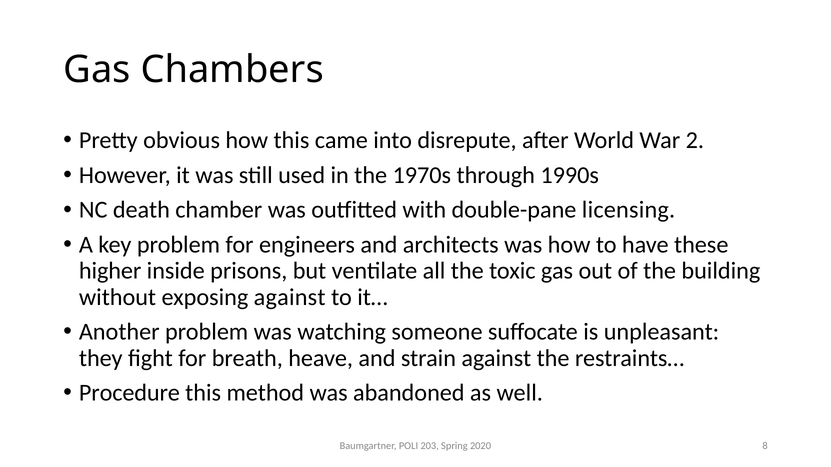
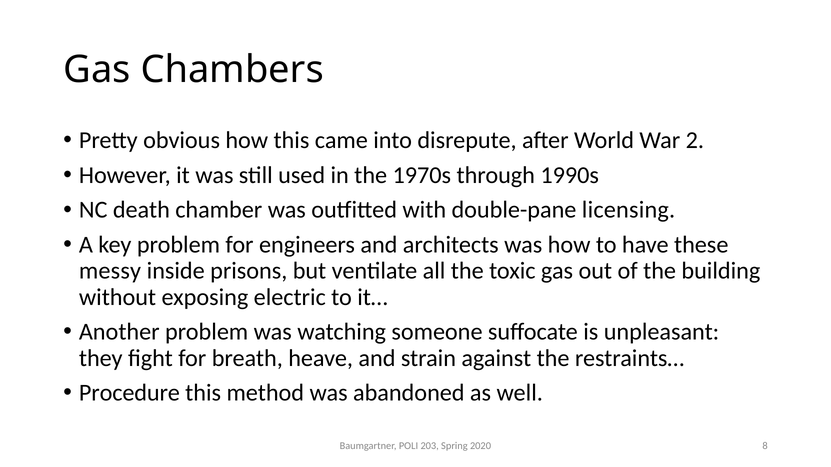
higher: higher -> messy
exposing against: against -> electric
